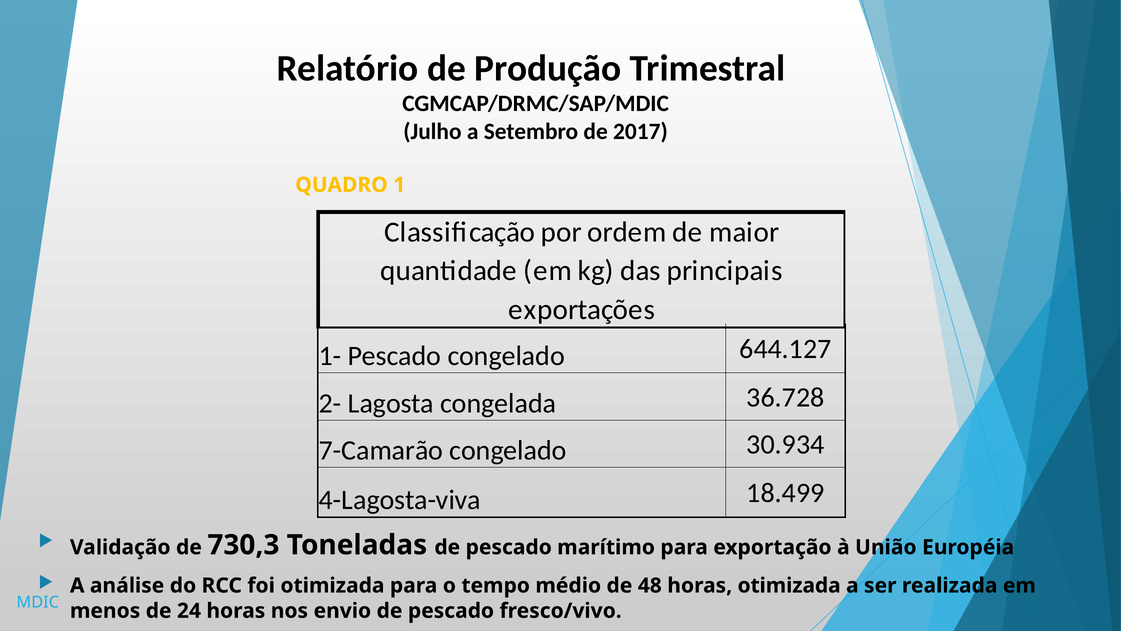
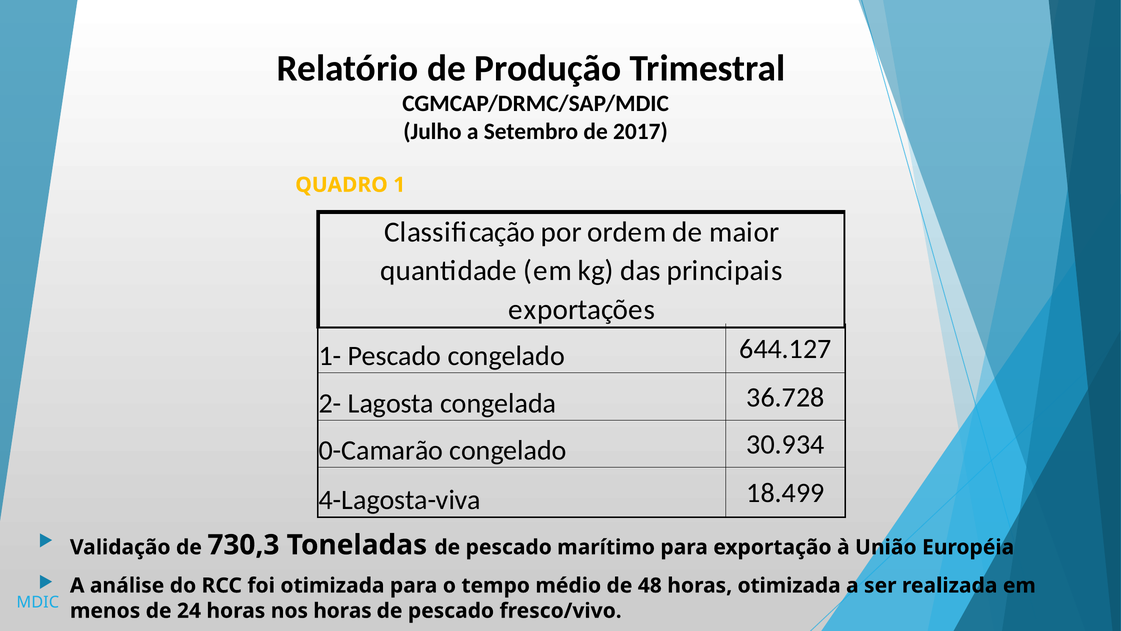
7-Camarão: 7-Camarão -> 0-Camarão
nos envio: envio -> horas
